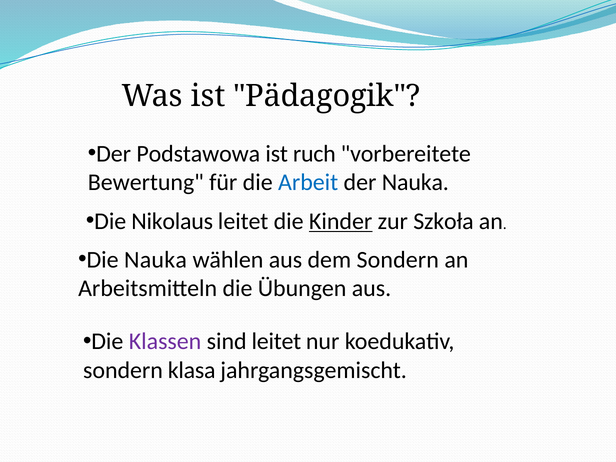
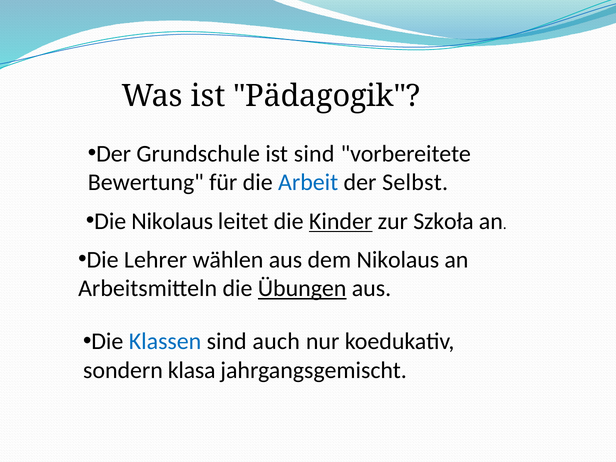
Podstawowa: Podstawowa -> Grundschule
ist ruch: ruch -> sind
der Nauka: Nauka -> Selbst
Die Nauka: Nauka -> Lehrer
dem Sondern: Sondern -> Nikolaus
Übungen underline: none -> present
Klassen colour: purple -> blue
sind leitet: leitet -> auch
